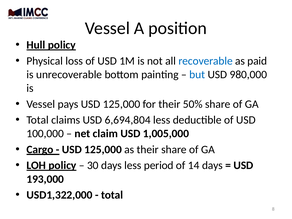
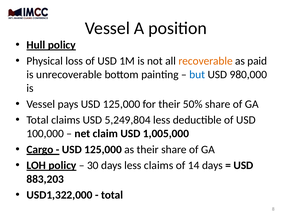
recoverable colour: blue -> orange
6,694,804: 6,694,804 -> 5,249,804
less period: period -> claims
193,000: 193,000 -> 883,203
